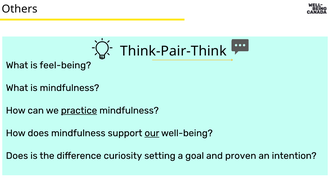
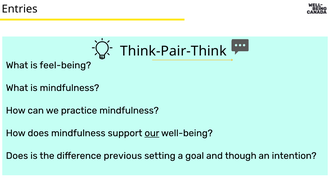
Others: Others -> Entries
practice underline: present -> none
curiosity: curiosity -> previous
proven: proven -> though
